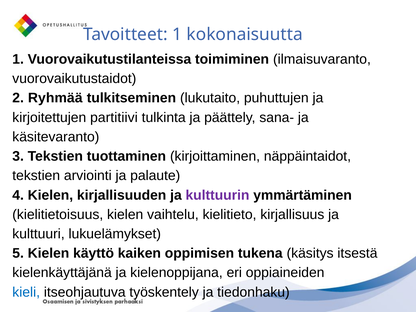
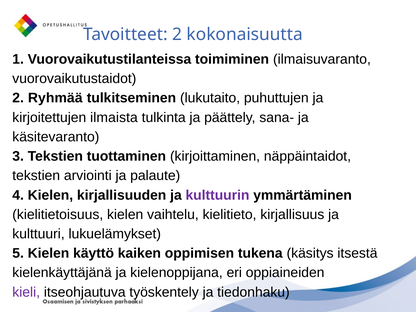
Tavoitteet 1: 1 -> 2
partitiivi: partitiivi -> ilmaista
kieli colour: blue -> purple
